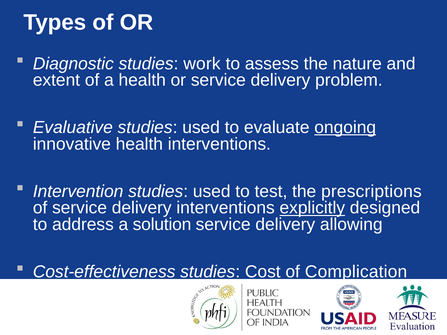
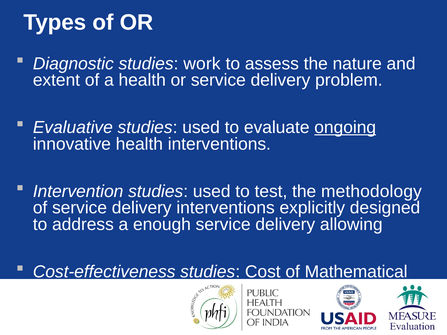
prescriptions: prescriptions -> methodology
explicitly underline: present -> none
solution: solution -> enough
Complication: Complication -> Mathematical
